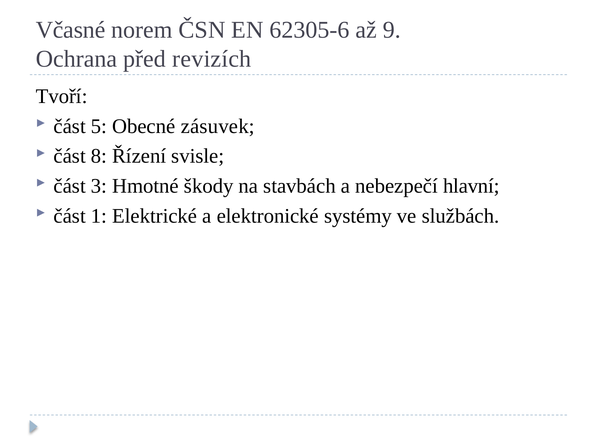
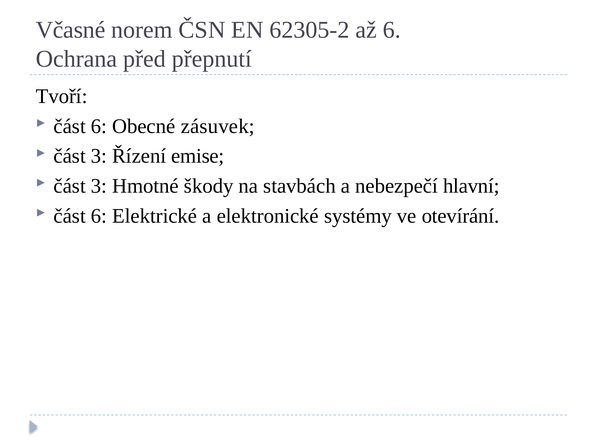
62305-6: 62305-6 -> 62305-2
až 9: 9 -> 6
revizích: revizích -> přepnutí
5 at (99, 126): 5 -> 6
8 at (99, 156): 8 -> 3
svisle: svisle -> emise
1 at (99, 216): 1 -> 6
službách: službách -> otevírání
